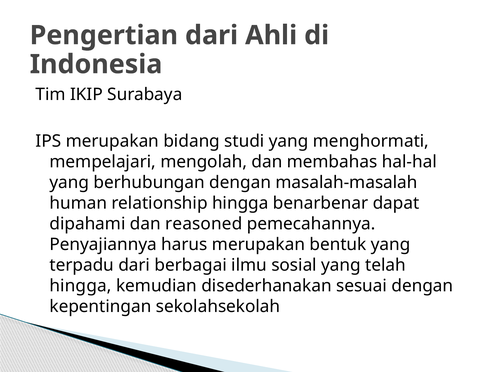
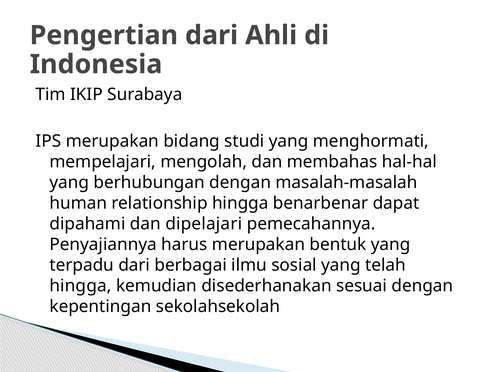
reasoned: reasoned -> dipelajari
